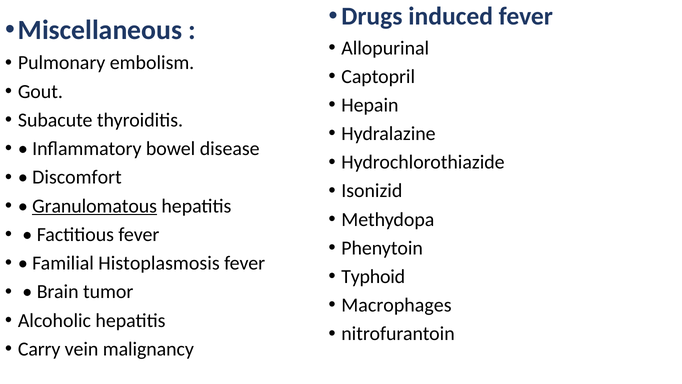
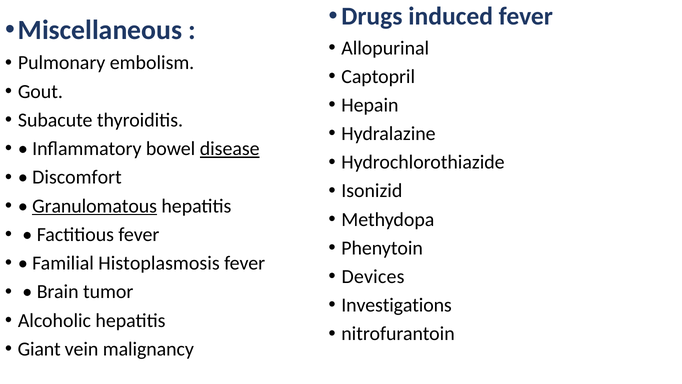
disease underline: none -> present
Typhoid: Typhoid -> Devices
Macrophages: Macrophages -> Investigations
Carry: Carry -> Giant
